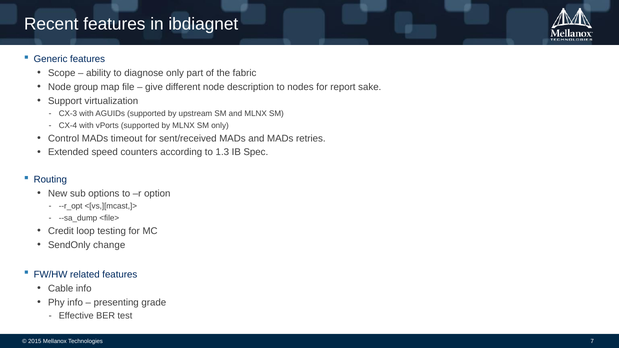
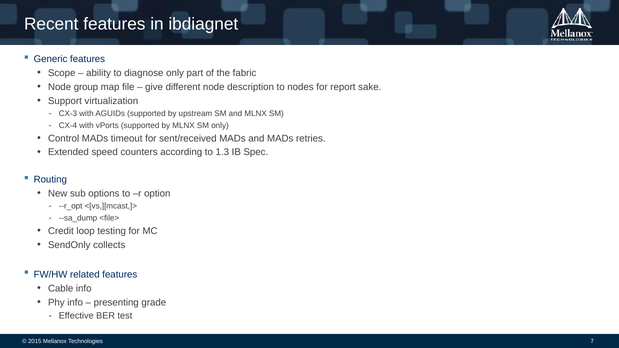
change: change -> collects
